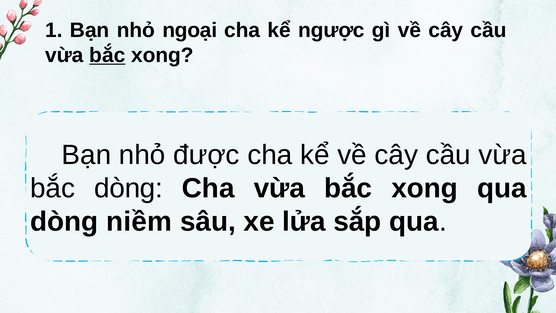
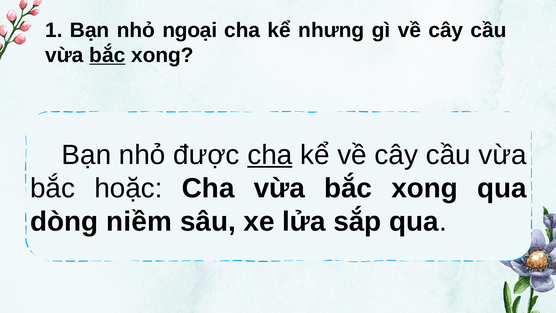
ngược: ngược -> nhưng
cha at (270, 155) underline: none -> present
bắc dòng: dòng -> hoặc
